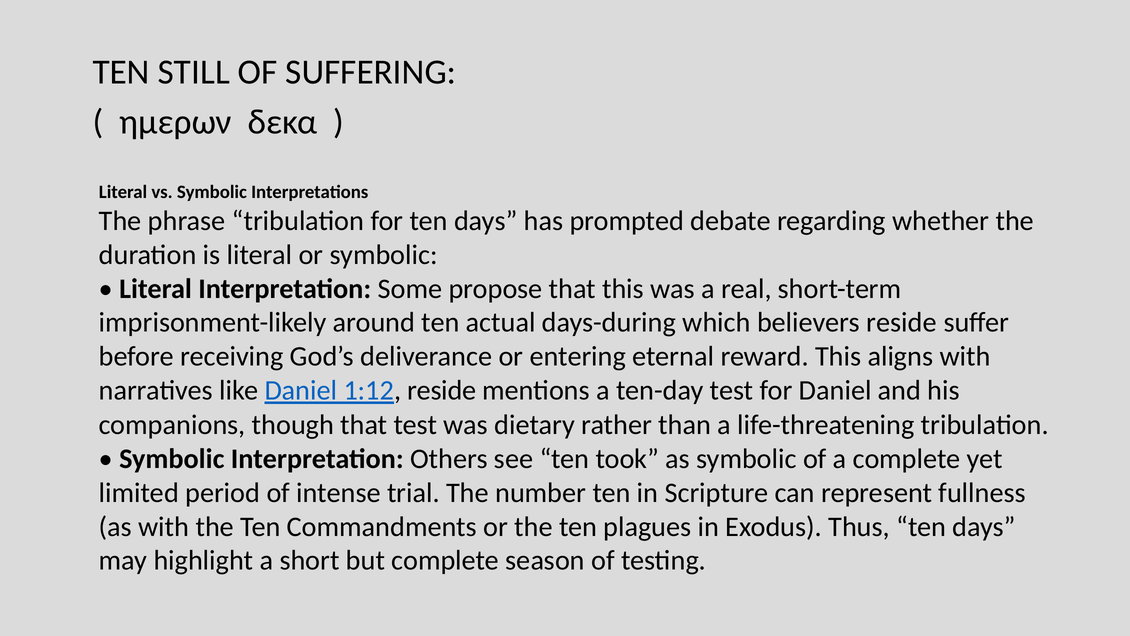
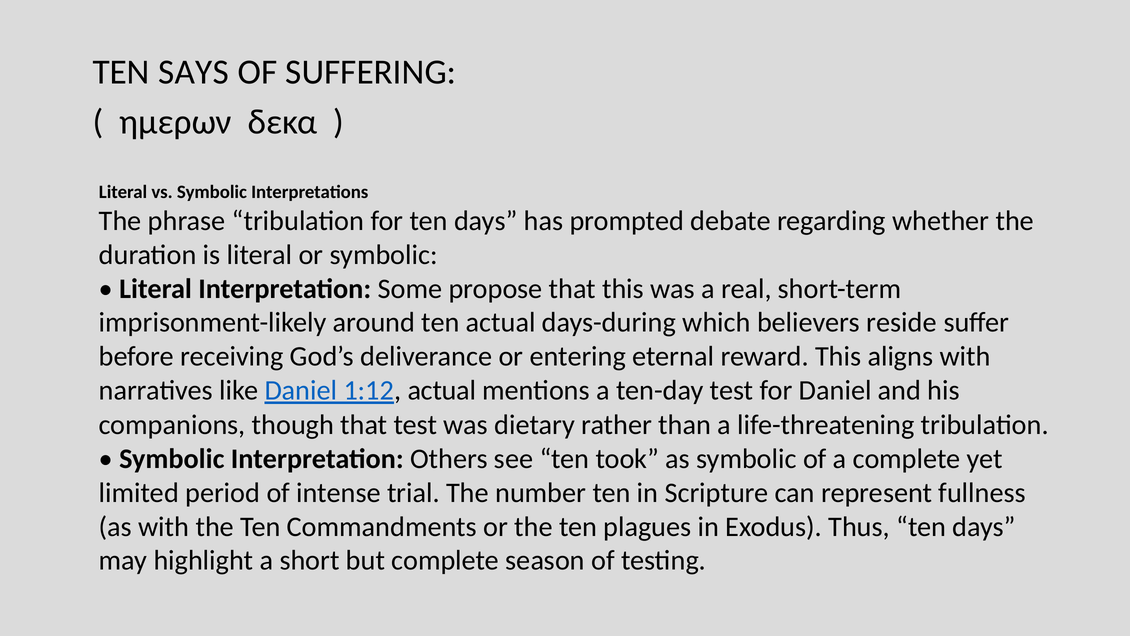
STILL: STILL -> SAYS
1:12 reside: reside -> actual
